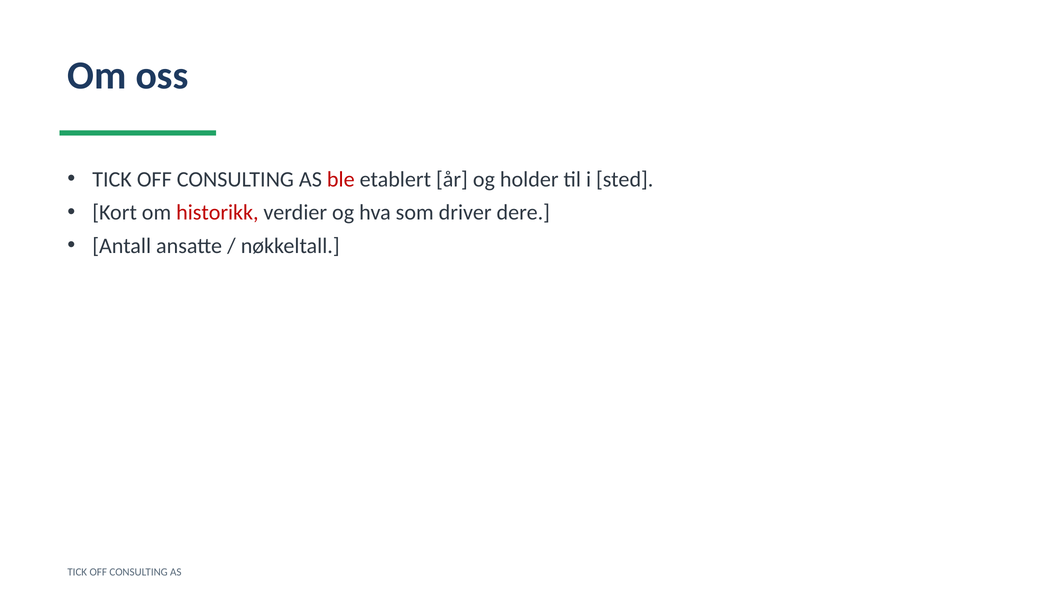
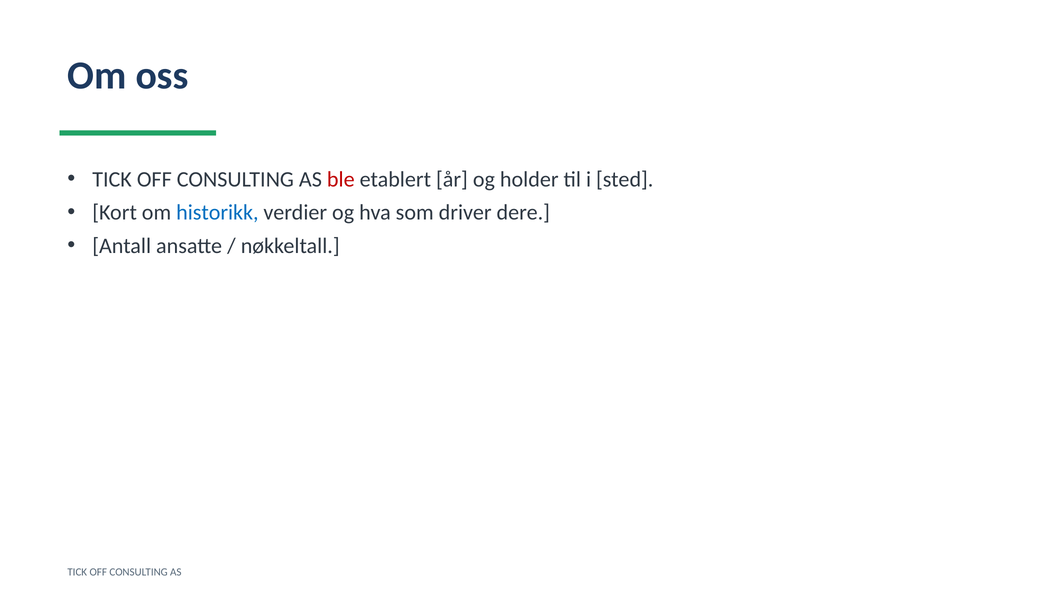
historikk colour: red -> blue
